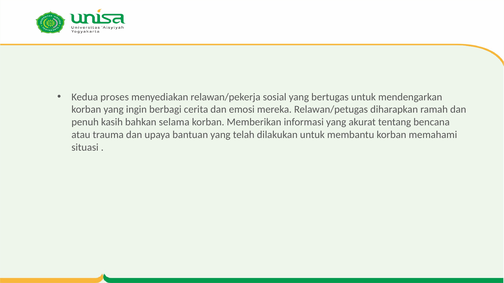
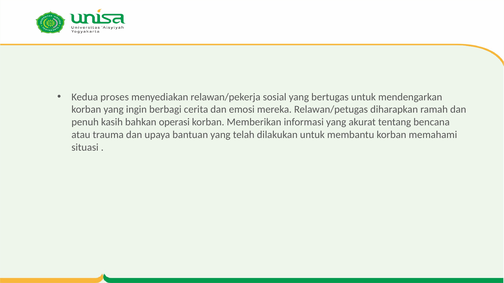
selama: selama -> operasi
